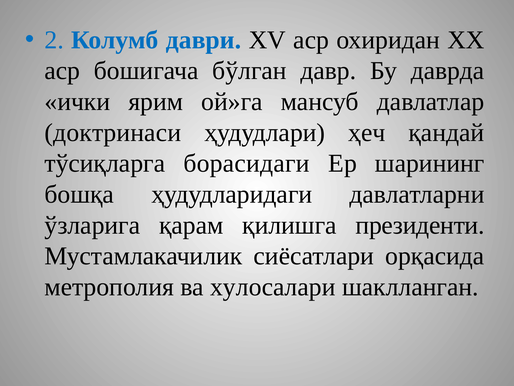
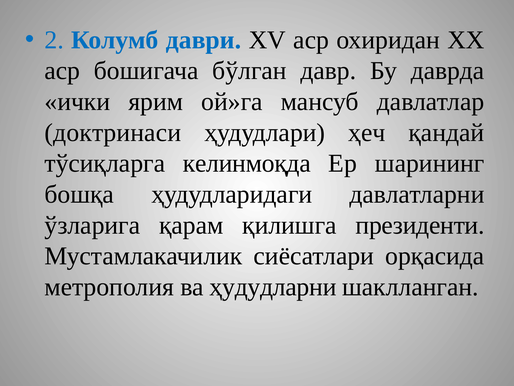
борасидаги: борасидаги -> кeлинмоқда
хулосалари: хулосалари -> ҳудудларни
